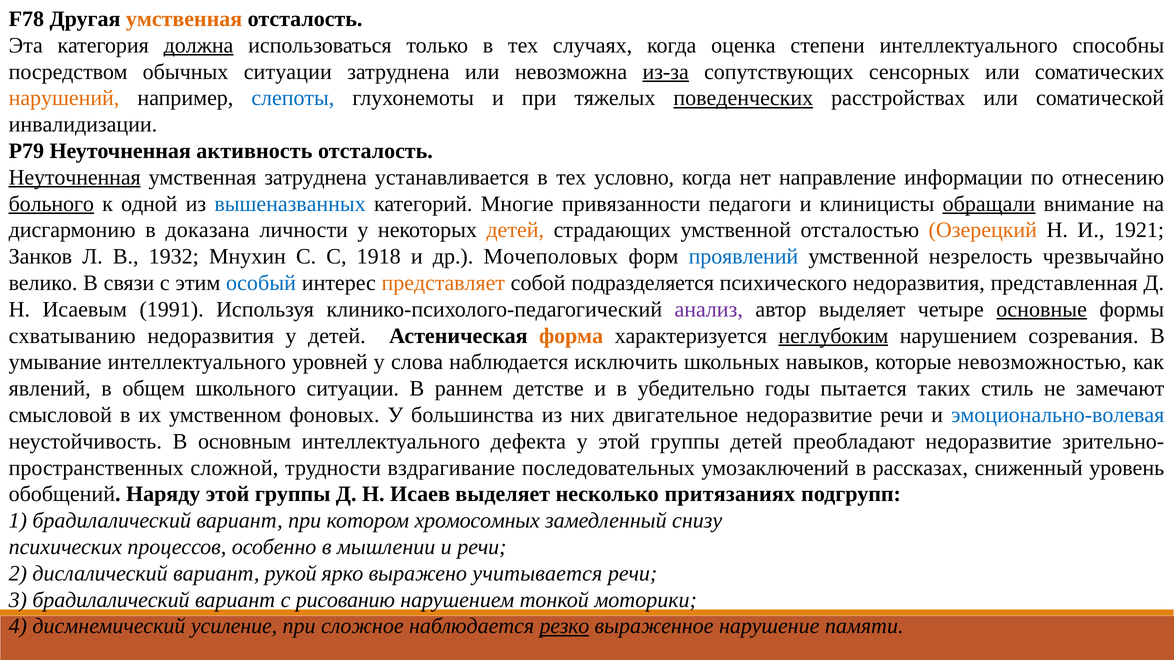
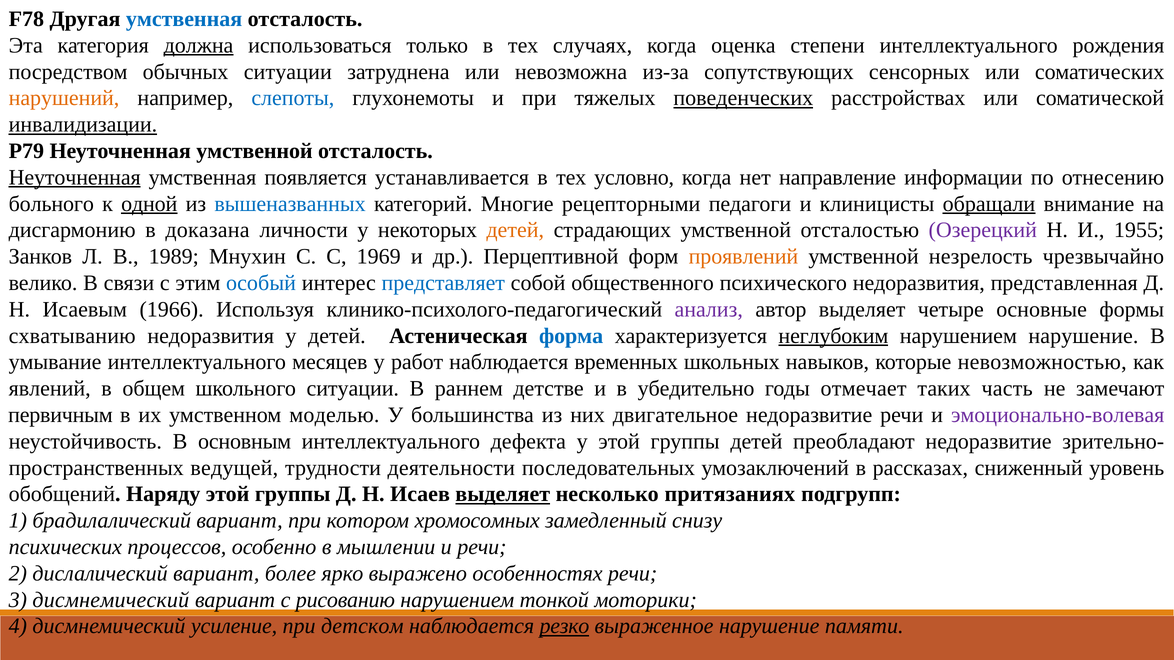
умственная at (184, 19) colour: orange -> blue
способны: способны -> рождения
из-за underline: present -> none
инвалидизации underline: none -> present
Неуточненная активность: активность -> умственной
умственная затруднена: затруднена -> появляется
больного underline: present -> none
одной underline: none -> present
привязанности: привязанности -> рецепторными
Озерецкий colour: orange -> purple
1921: 1921 -> 1955
1932: 1932 -> 1989
1918: 1918 -> 1969
Мочеполовых: Мочеполовых -> Перцептивной
проявлений colour: blue -> orange
представляет colour: orange -> blue
подразделяется: подразделяется -> общественного
1991: 1991 -> 1966
основные underline: present -> none
форма colour: orange -> blue
нарушением созревания: созревания -> нарушение
уровней: уровней -> месяцев
слова: слова -> работ
исключить: исключить -> временных
пытается: пытается -> отмечает
стиль: стиль -> часть
смысловой: смысловой -> первичным
фоновых: фоновых -> моделью
эмоционально-волевая colour: blue -> purple
сложной: сложной -> ведущей
вздрагивание: вздрагивание -> деятельности
выделяет at (503, 495) underline: none -> present
рукой: рукой -> более
учитывается: учитывается -> особенностях
3 брадилалический: брадилалический -> дисмнемический
сложное: сложное -> детском
